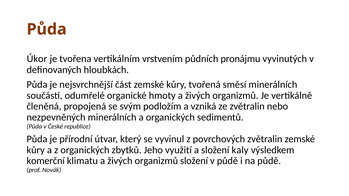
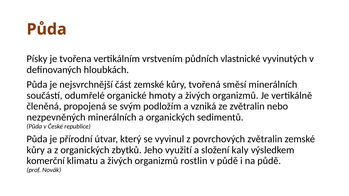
Úkor: Úkor -> Písky
pronájmu: pronájmu -> vlastnické
organizmů složení: složení -> rostlin
